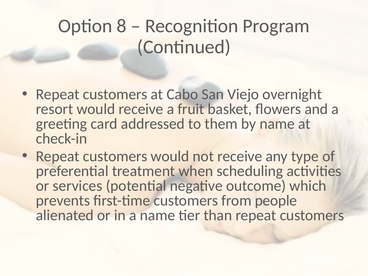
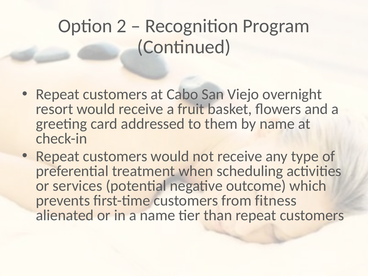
8: 8 -> 2
people: people -> fitness
